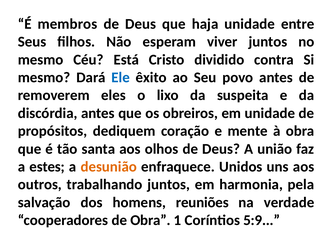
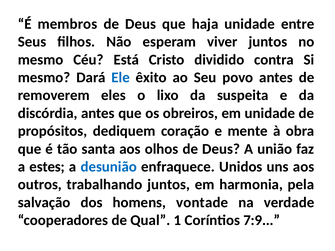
desunião colour: orange -> blue
reuniões: reuniões -> vontade
de Obra: Obra -> Qual
5:9: 5:9 -> 7:9
